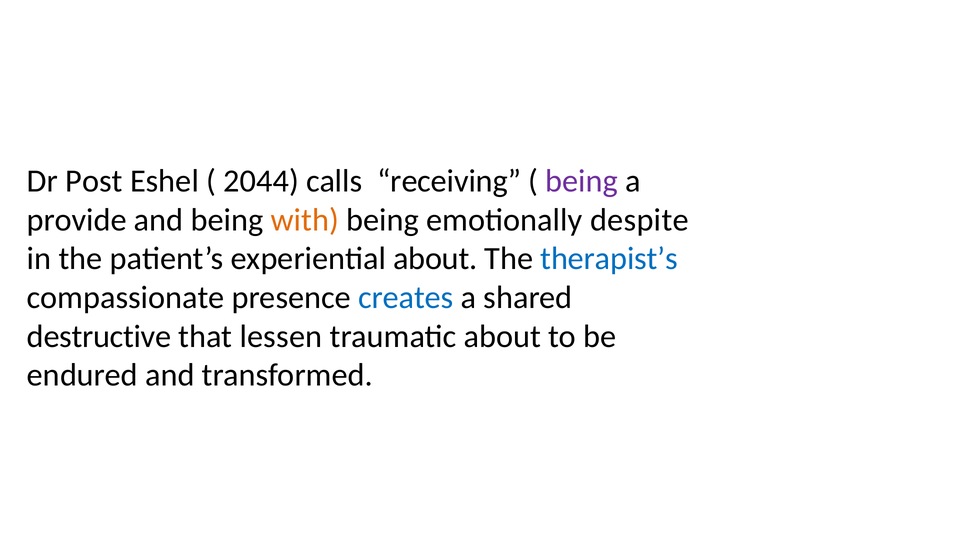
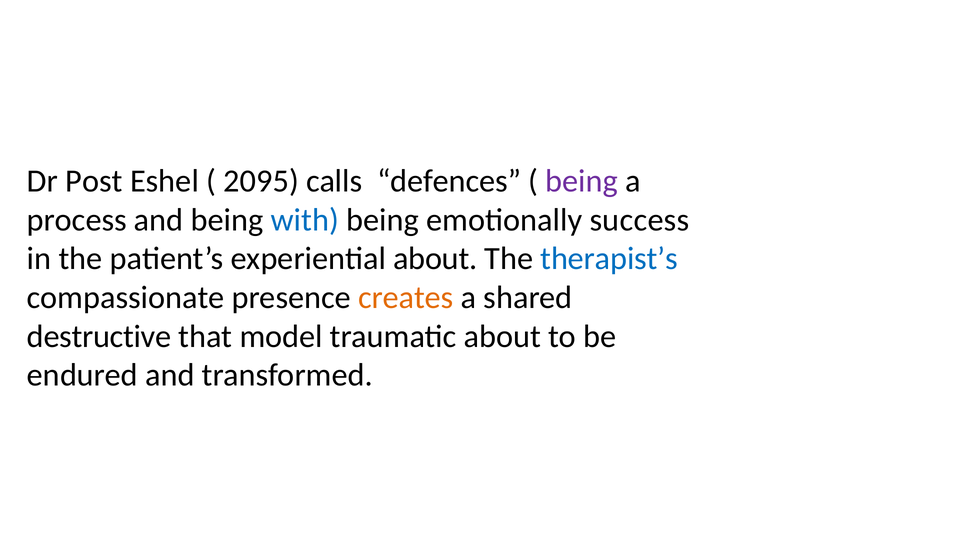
2044: 2044 -> 2095
receiving: receiving -> defences
provide: provide -> process
with colour: orange -> blue
despite: despite -> success
creates colour: blue -> orange
lessen: lessen -> model
